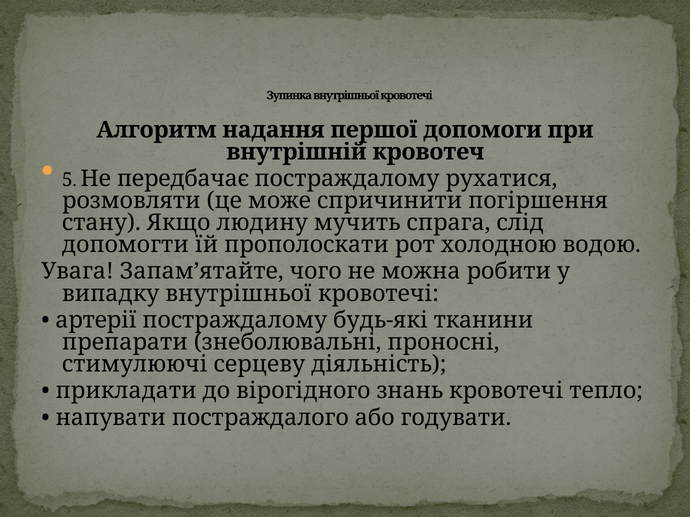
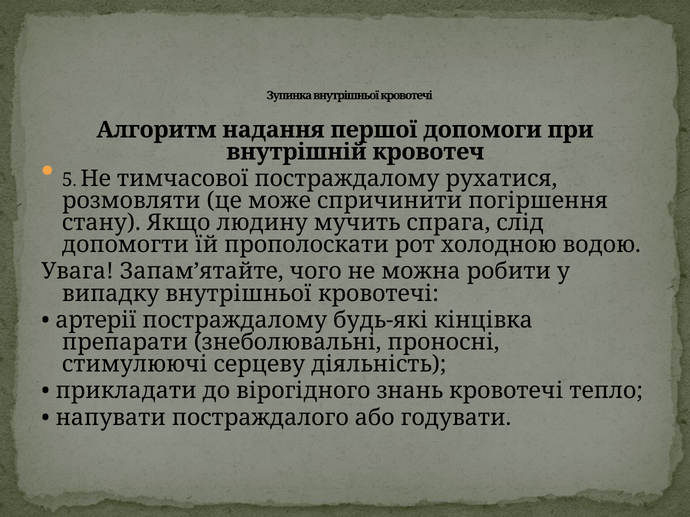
передбачає: передбачає -> тимчасової
тканини: тканини -> кінцівка
